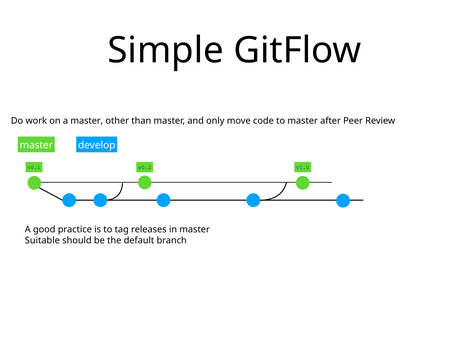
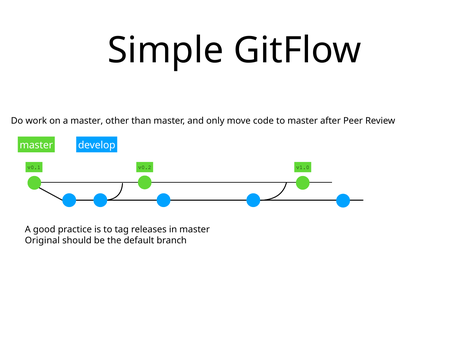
Suitable: Suitable -> Original
